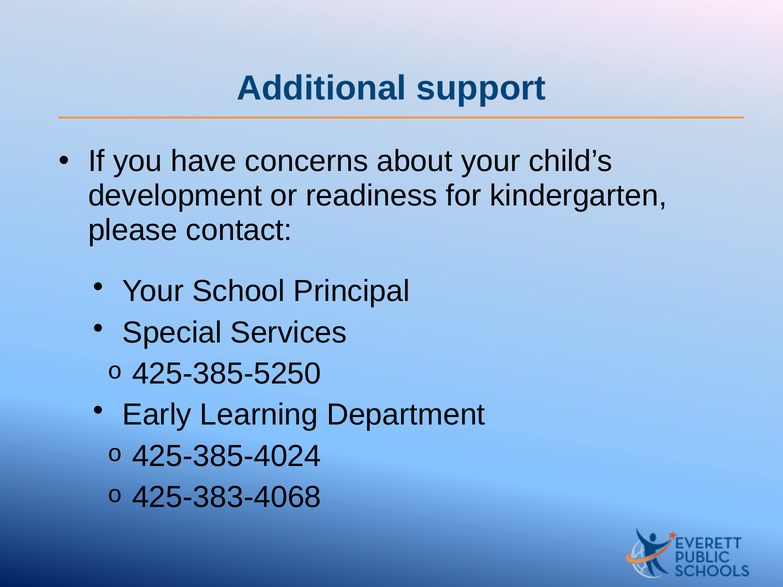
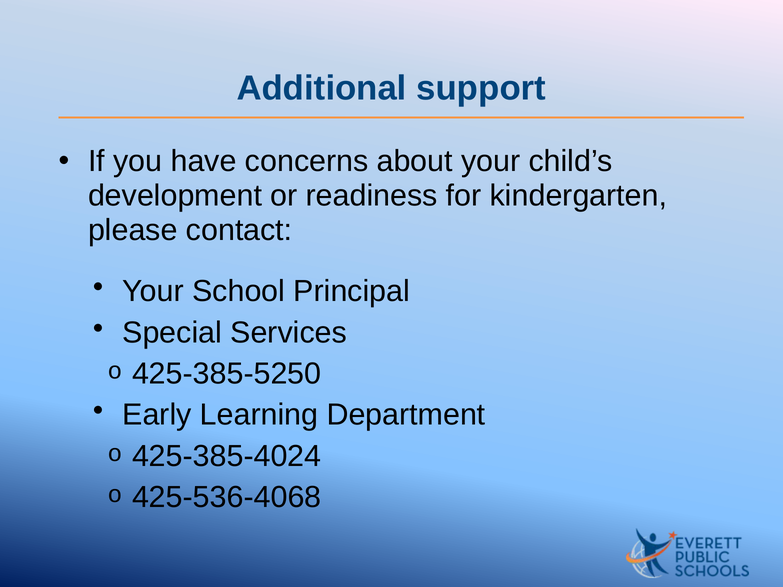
425-383-4068: 425-383-4068 -> 425-536-4068
